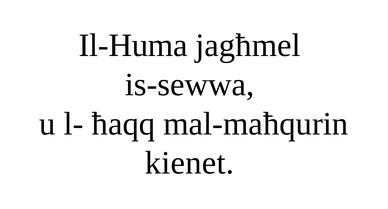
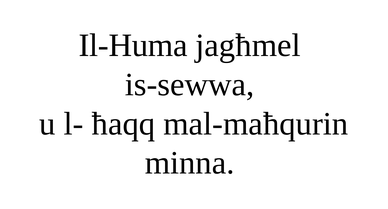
kienet: kienet -> minna
